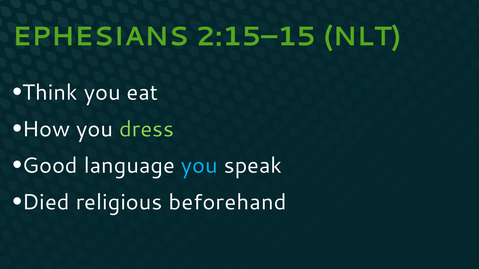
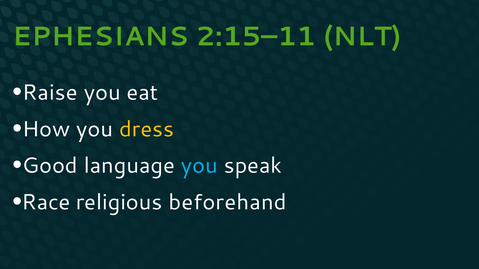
2:15–15: 2:15–15 -> 2:15–11
Think: Think -> Raise
dress colour: light green -> yellow
Died: Died -> Race
